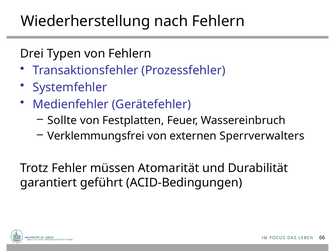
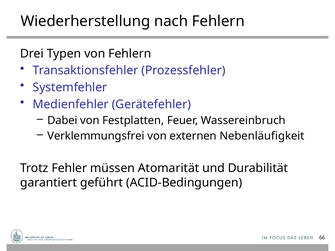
Sollte: Sollte -> Dabei
Sperrverwalters: Sperrverwalters -> Nebenläufigkeit
